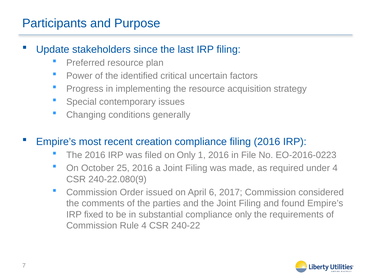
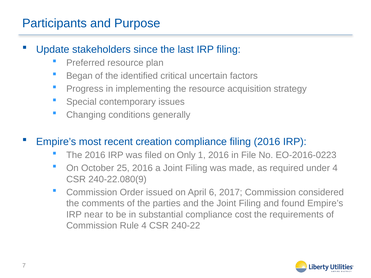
Power: Power -> Began
fixed: fixed -> near
compliance only: only -> cost
